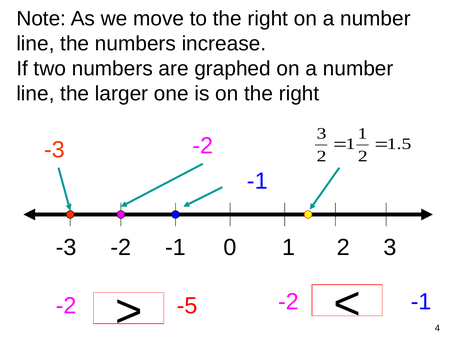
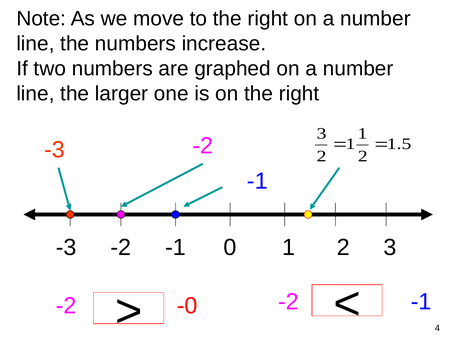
-5: -5 -> -0
